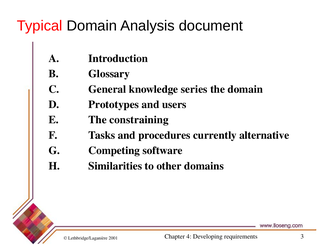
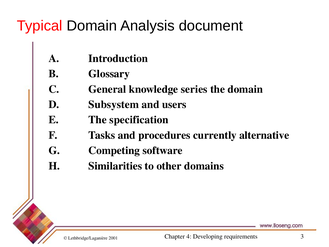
Prototypes: Prototypes -> Subsystem
constraining: constraining -> specification
